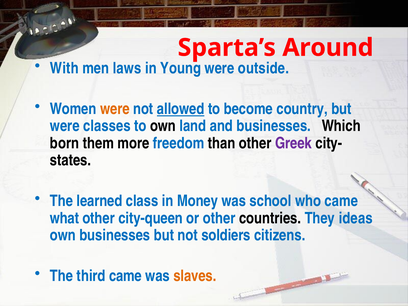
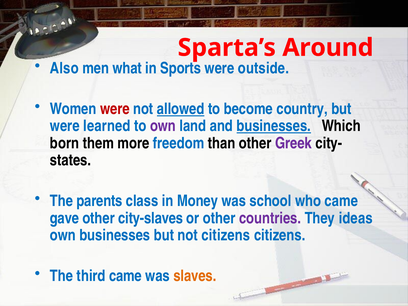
With: With -> Also
laws: laws -> what
Young: Young -> Sports
were at (115, 109) colour: orange -> red
classes: classes -> learned
own at (163, 126) colour: black -> purple
businesses at (274, 126) underline: none -> present
learned: learned -> parents
what: what -> gave
city-queen: city-queen -> city-slaves
countries colour: black -> purple
not soldiers: soldiers -> citizens
